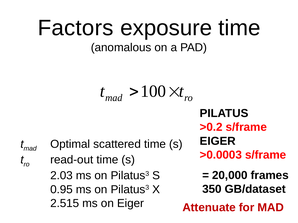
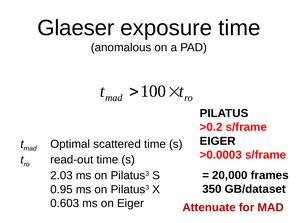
Factors: Factors -> Glaeser
2.515: 2.515 -> 0.603
